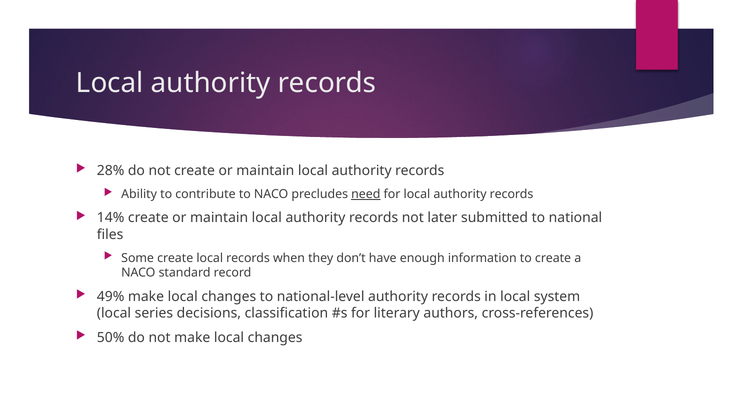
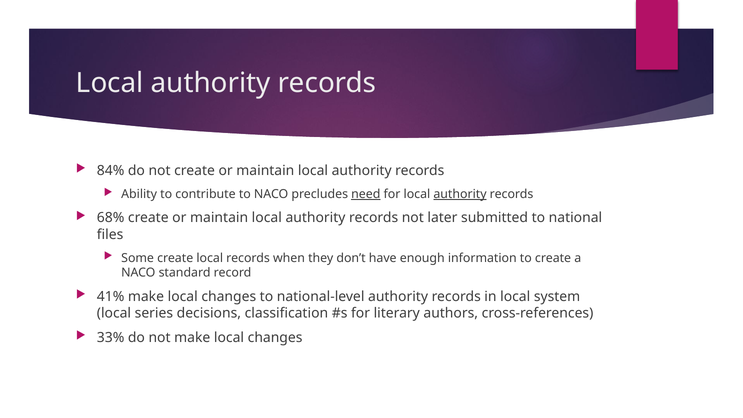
28%: 28% -> 84%
authority at (460, 194) underline: none -> present
14%: 14% -> 68%
49%: 49% -> 41%
50%: 50% -> 33%
